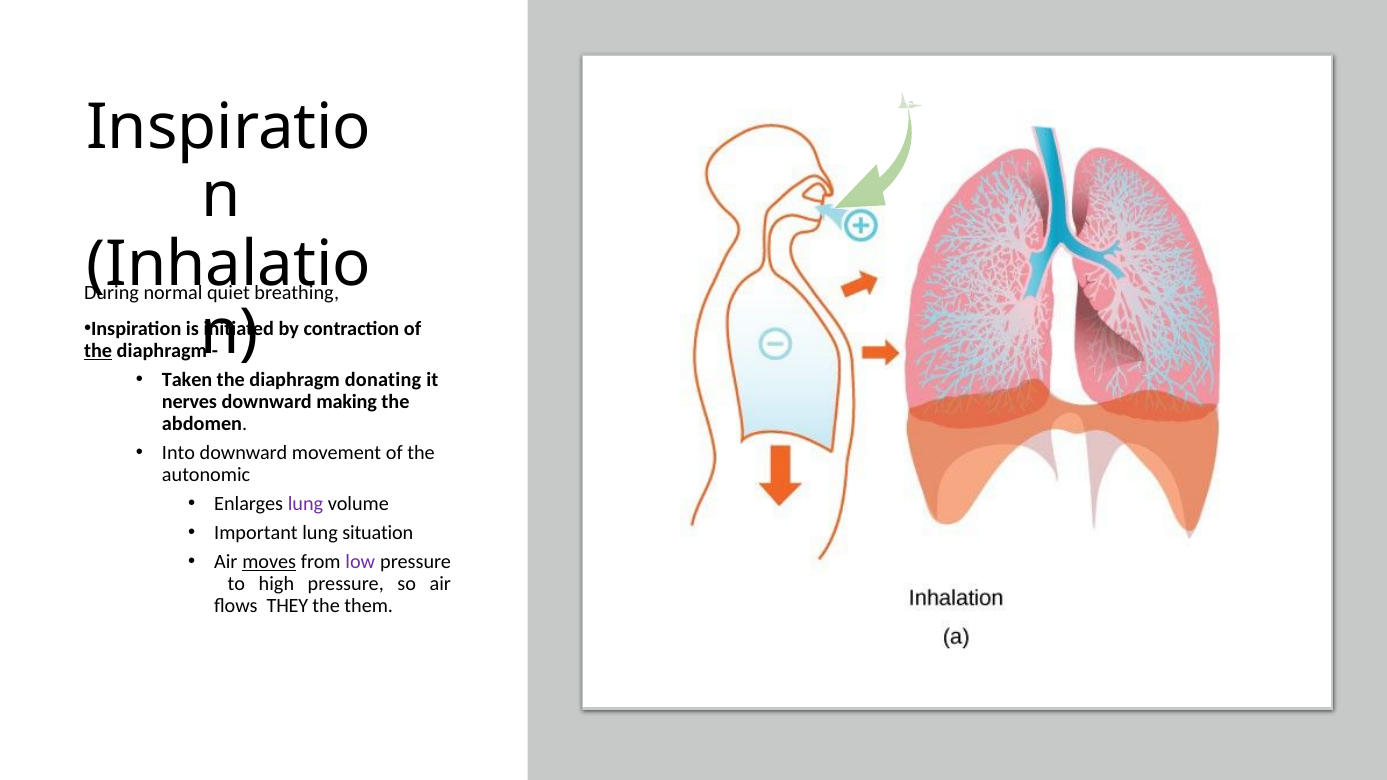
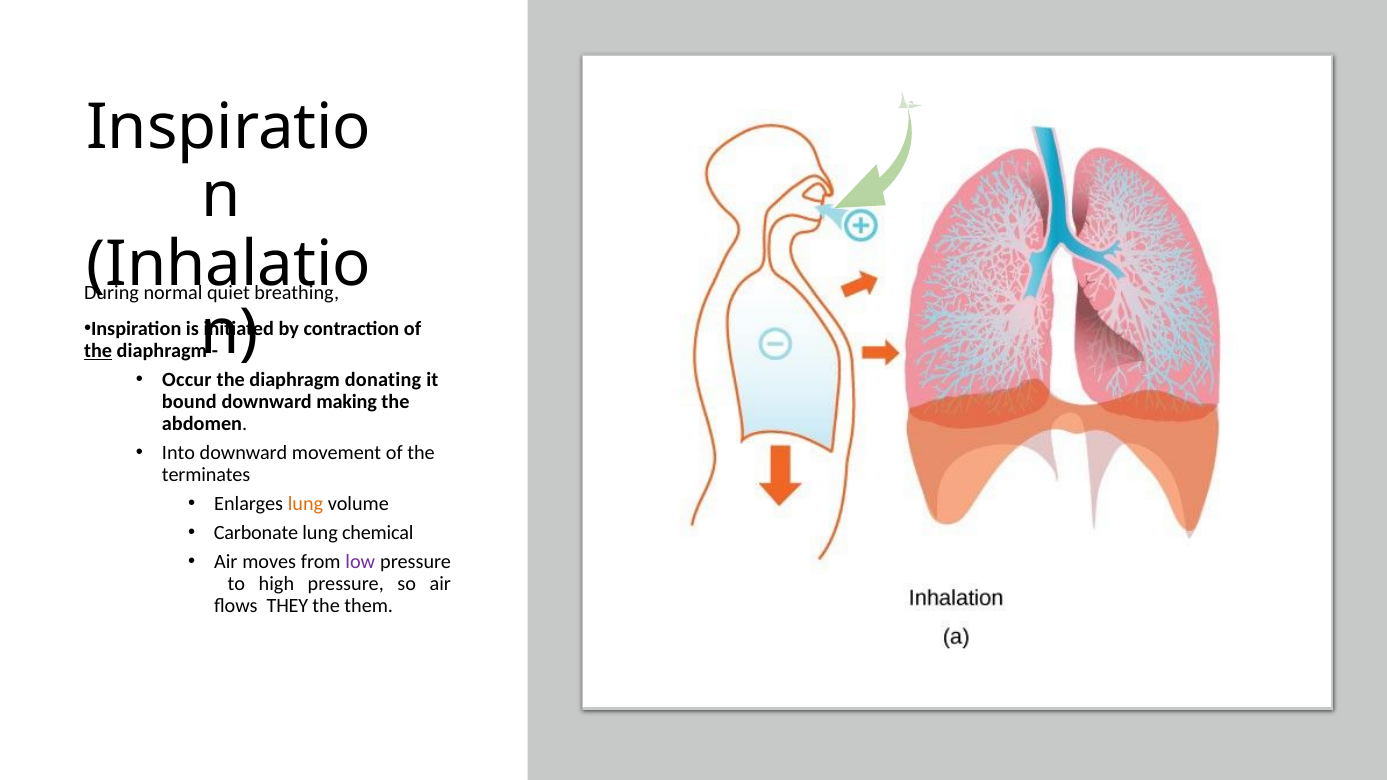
Taken: Taken -> Occur
nerves: nerves -> bound
autonomic: autonomic -> terminates
lung at (305, 504) colour: purple -> orange
Important: Important -> Carbonate
situation: situation -> chemical
moves underline: present -> none
